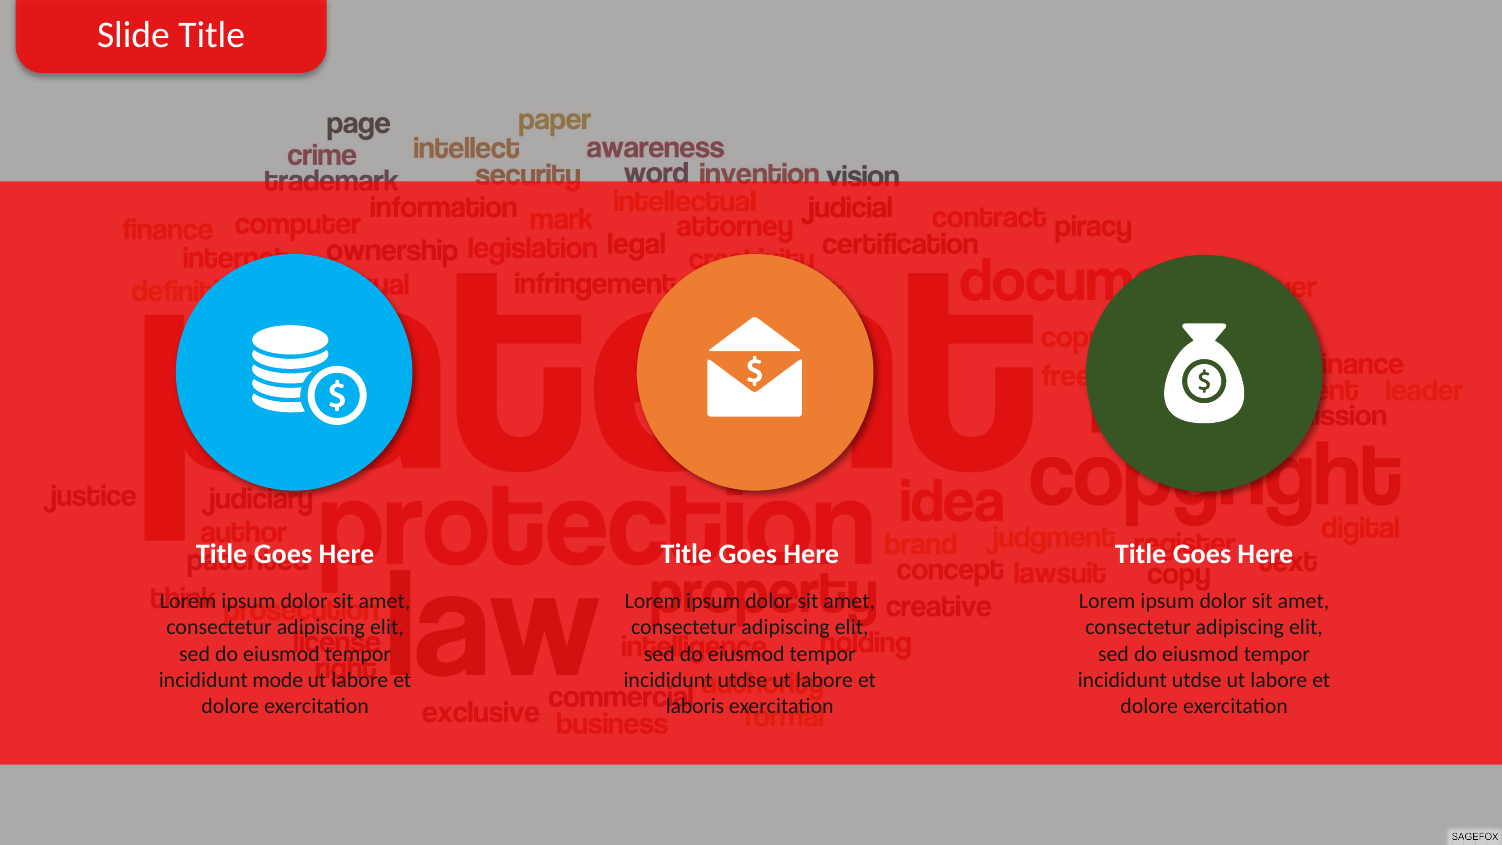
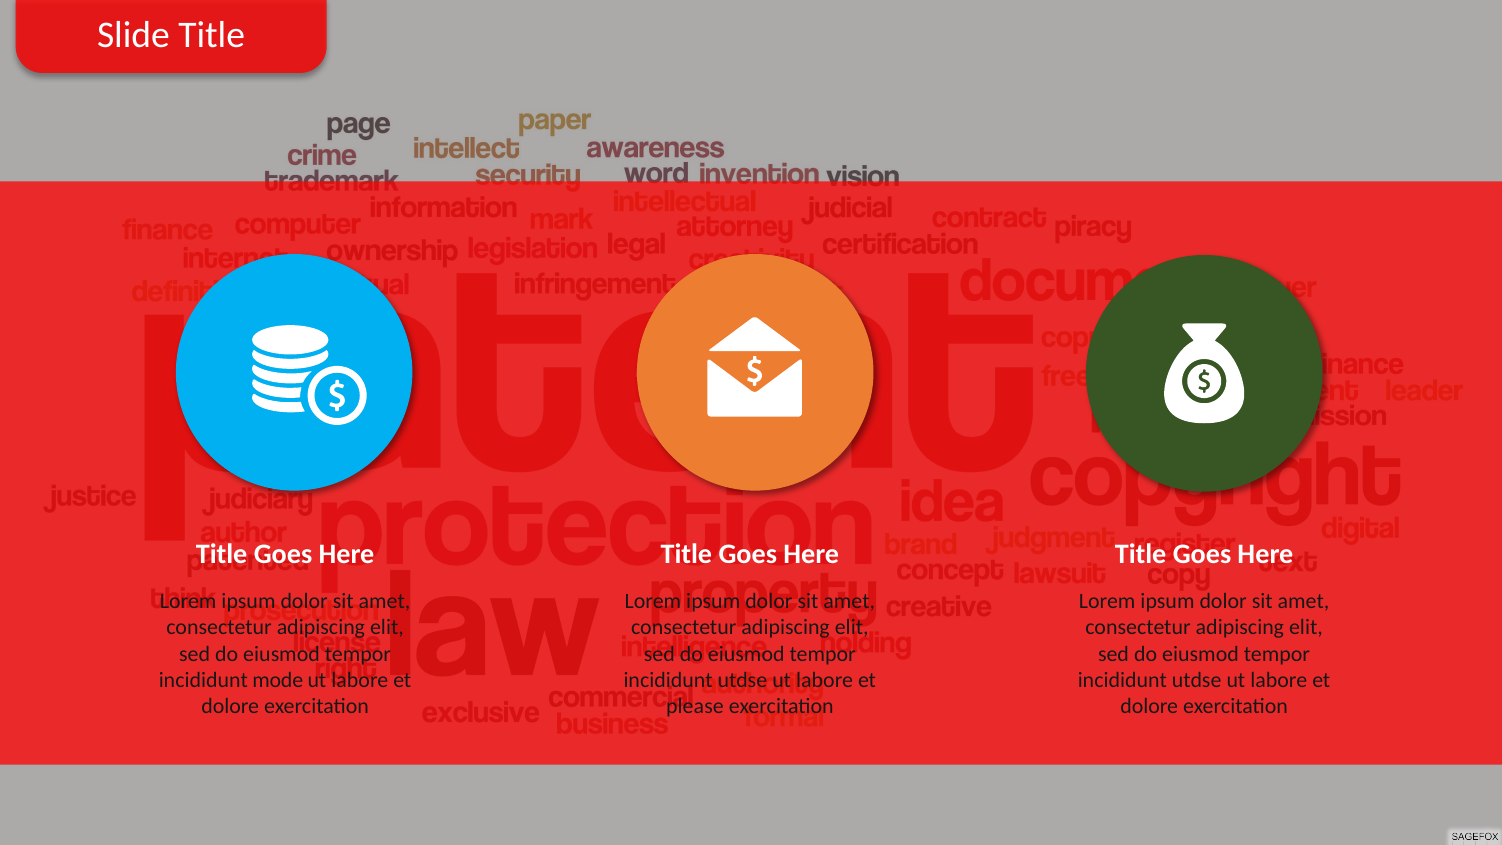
laboris: laboris -> please
